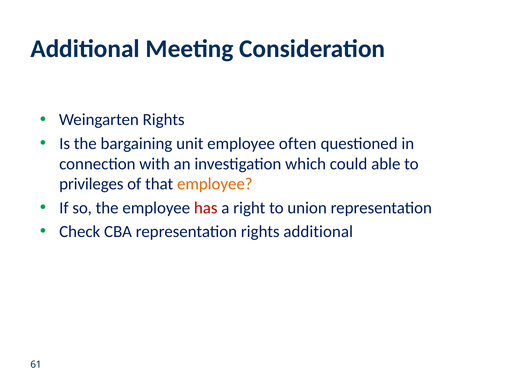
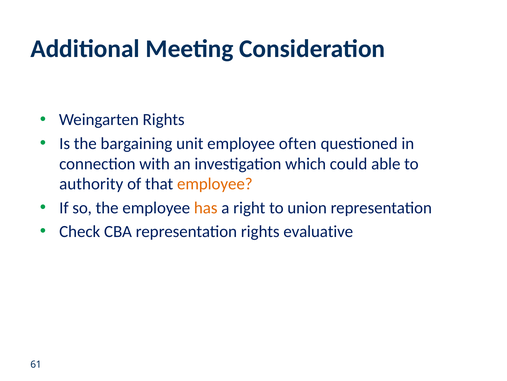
privileges: privileges -> authority
has colour: red -> orange
rights additional: additional -> evaluative
